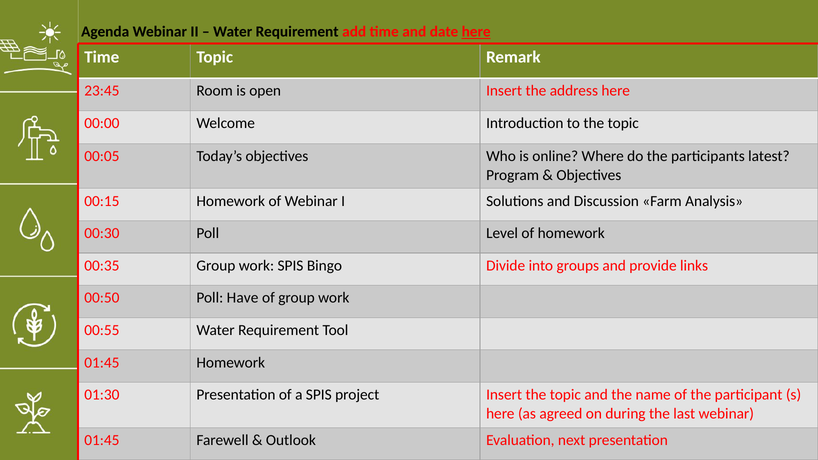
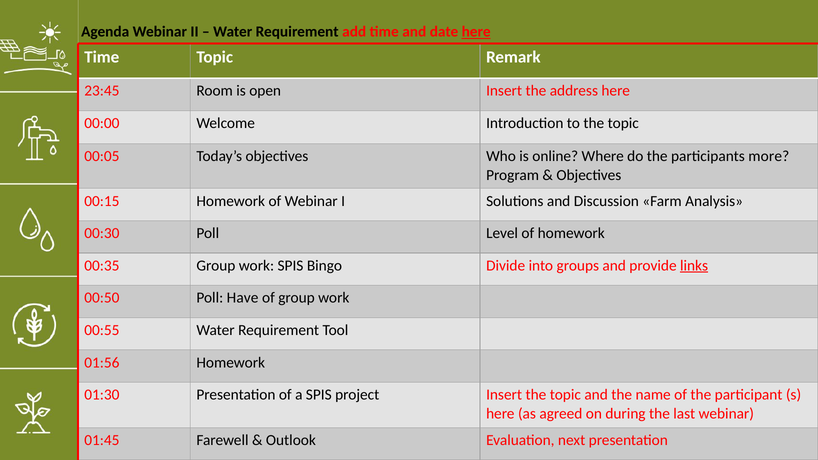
latest: latest -> more
links underline: none -> present
01:45 at (102, 363): 01:45 -> 01:56
